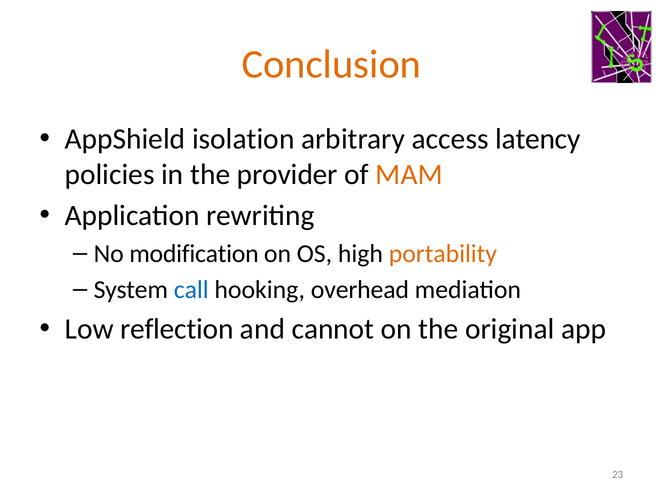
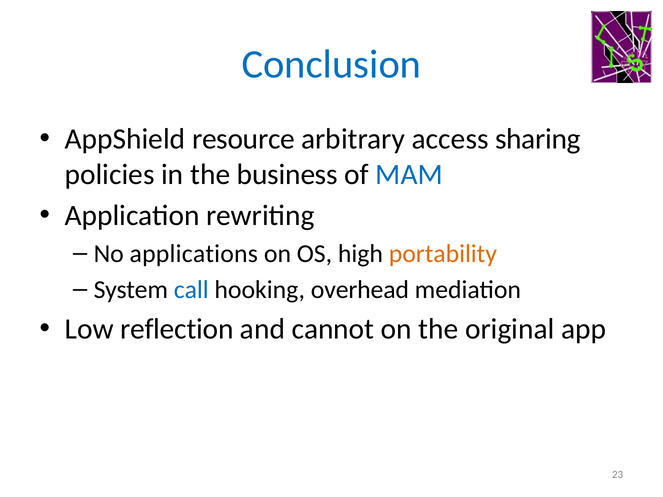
Conclusion colour: orange -> blue
isolation: isolation -> resource
latency: latency -> sharing
provider: provider -> business
MAM colour: orange -> blue
modification: modification -> applications
